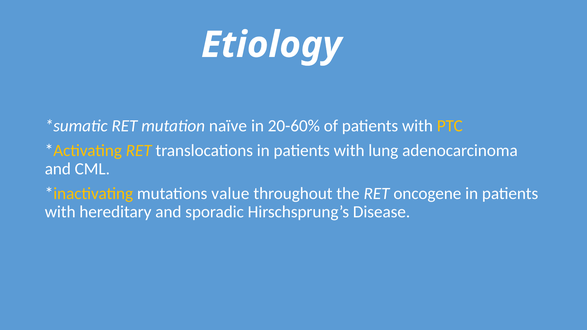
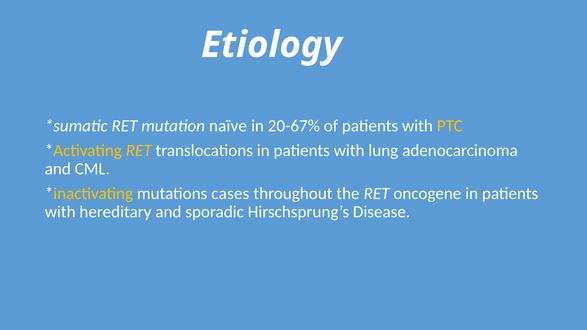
20-60%: 20-60% -> 20-67%
value: value -> cases
